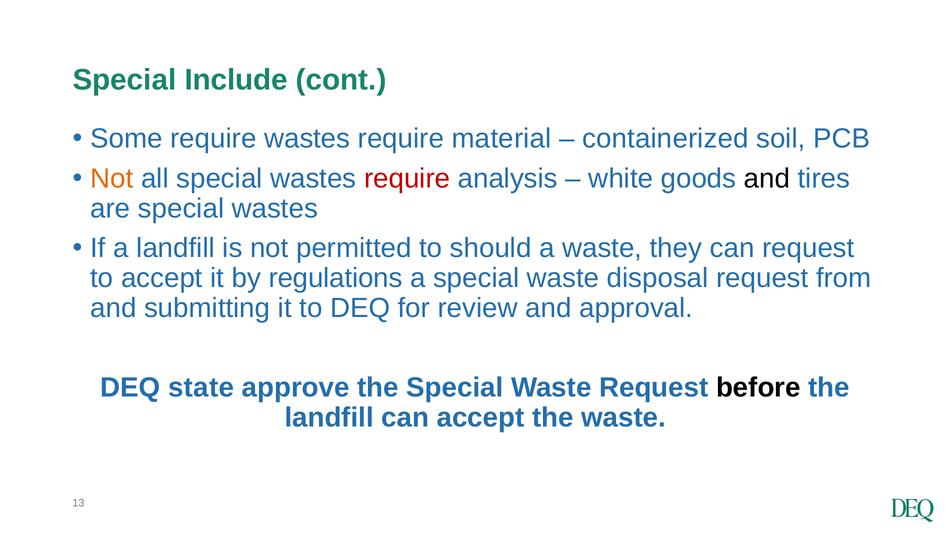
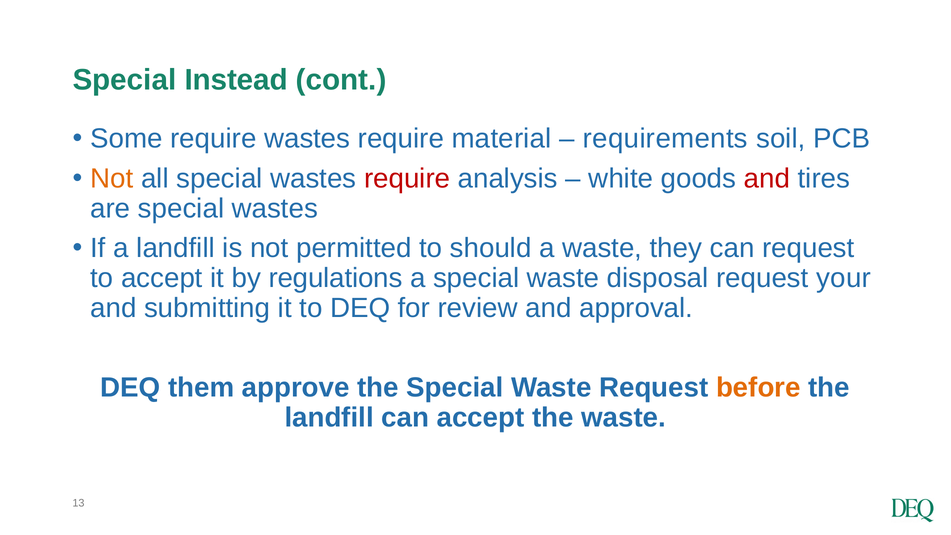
Include: Include -> Instead
containerized: containerized -> requirements
and at (767, 179) colour: black -> red
from: from -> your
state: state -> them
before colour: black -> orange
